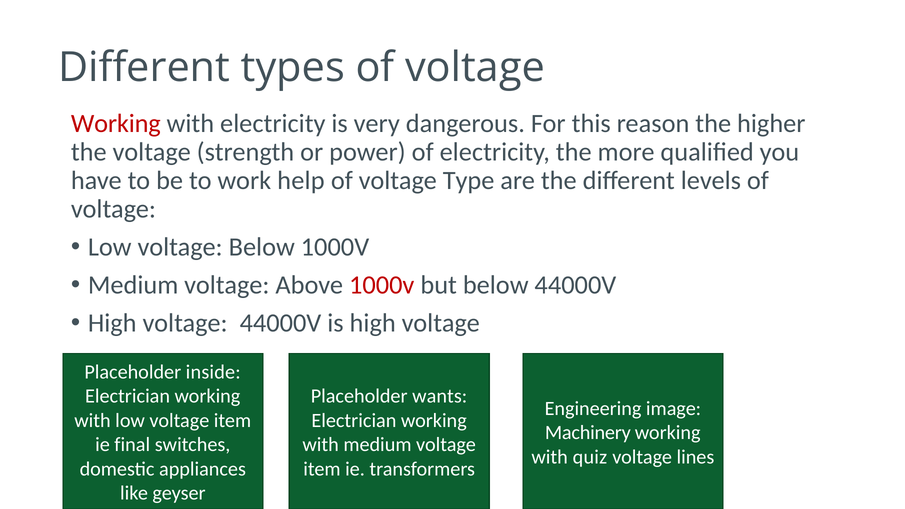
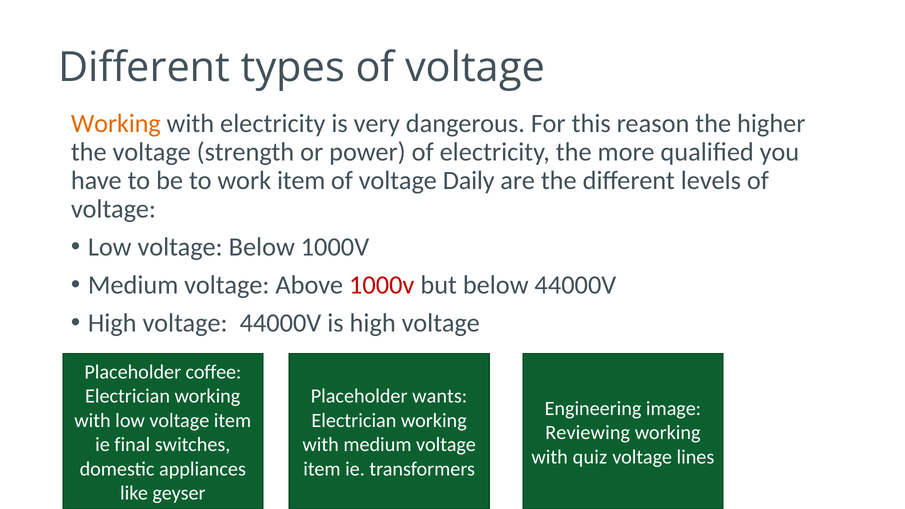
Working at (116, 124) colour: red -> orange
work help: help -> item
Type: Type -> Daily
inside: inside -> coffee
Machinery: Machinery -> Reviewing
